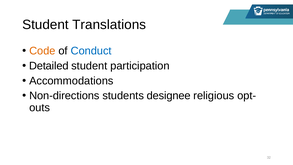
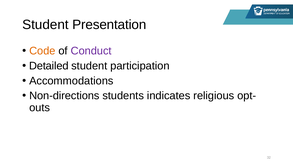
Translations: Translations -> Presentation
Conduct colour: blue -> purple
designee: designee -> indicates
